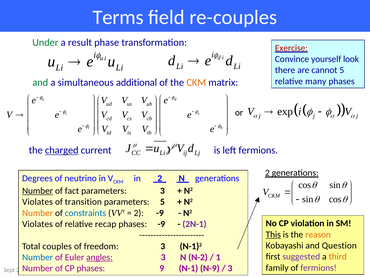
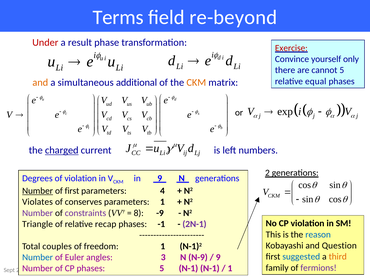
re-couples: re-couples -> re-beyond
Under colour: green -> red
look: look -> only
many: many -> equal
and at (40, 83) colour: green -> orange
left fermions: fermions -> numbers
of neutrino: neutrino -> violation
in 2: 2 -> 9
of fact: fact -> first
parameters 3: 3 -> 4
transition: transition -> conserves
parameters 5: 5 -> 1
Number at (38, 213) colour: orange -> purple
constraints colour: blue -> purple
2 at (139, 213): 2 -> 8
Violates at (37, 224): Violates -> Triangle
phases -9: -9 -> -1
This underline: present -> none
reason colour: orange -> blue
freedom 3: 3 -> 1
suggested colour: purple -> blue
angles underline: present -> none
N-2: N-2 -> N-9
1 at (218, 258): 1 -> 9
phases 9: 9 -> 5
N-1 N-9: N-9 -> N-1
3 at (230, 269): 3 -> 1
